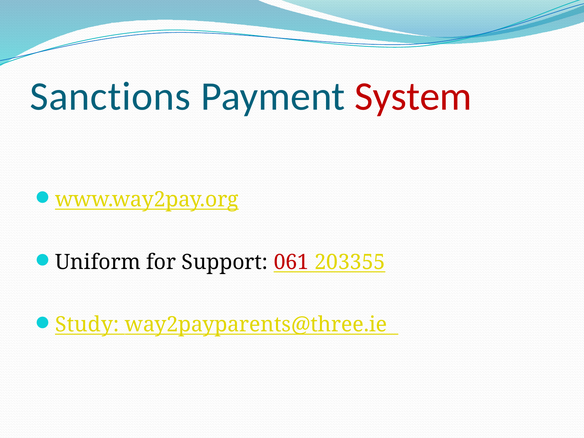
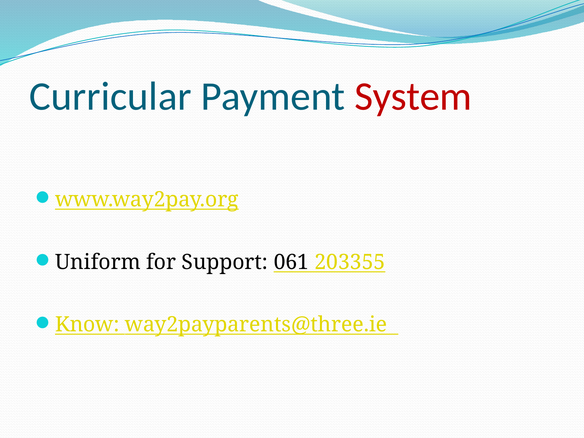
Sanctions: Sanctions -> Curricular
061 colour: red -> black
Study: Study -> Know
